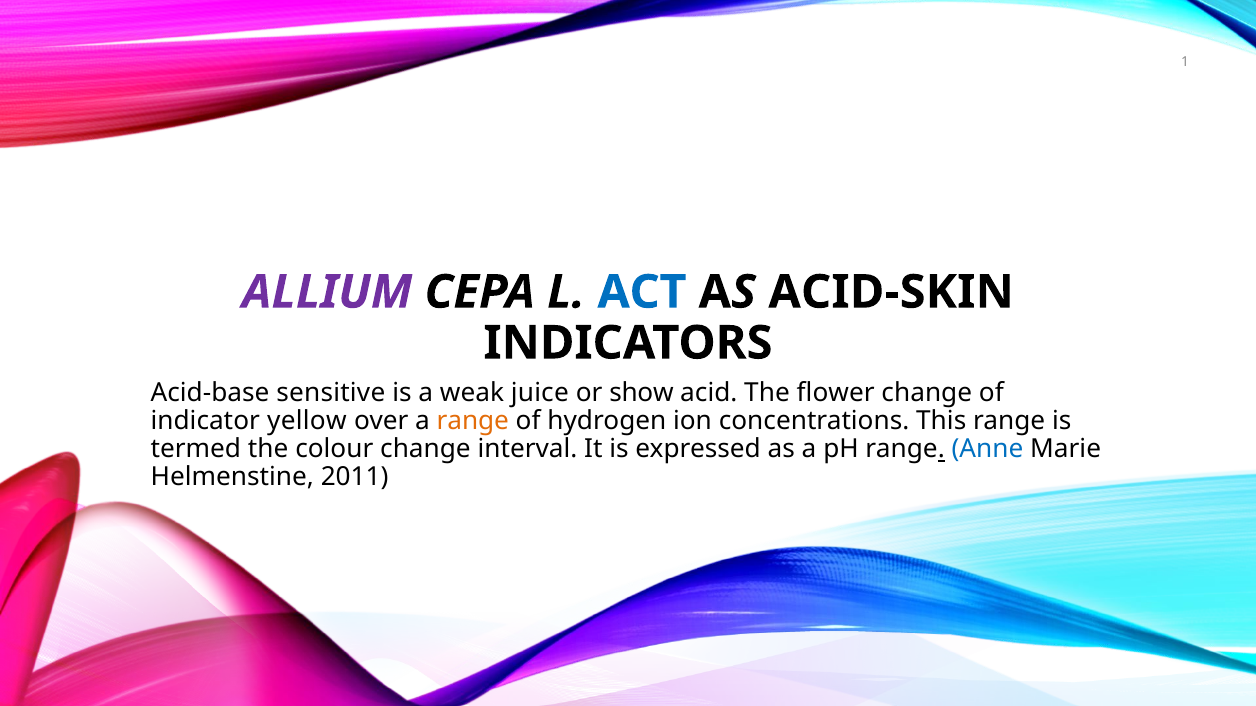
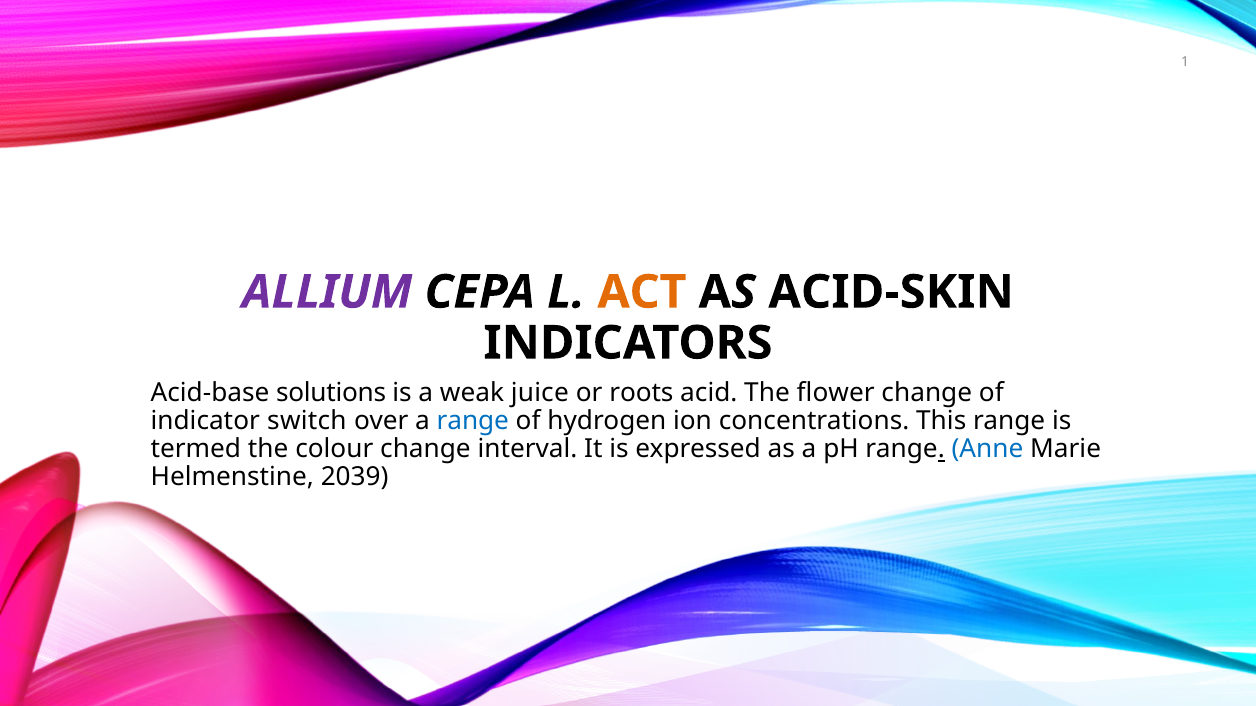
ACT colour: blue -> orange
sensitive: sensitive -> solutions
show: show -> roots
yellow: yellow -> switch
range at (473, 421) colour: orange -> blue
2011: 2011 -> 2039
